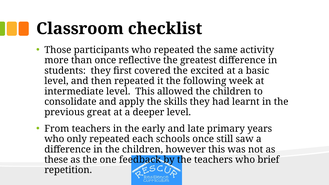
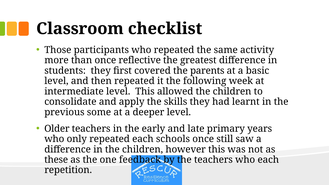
excited: excited -> parents
great: great -> some
From: From -> Older
who brief: brief -> each
